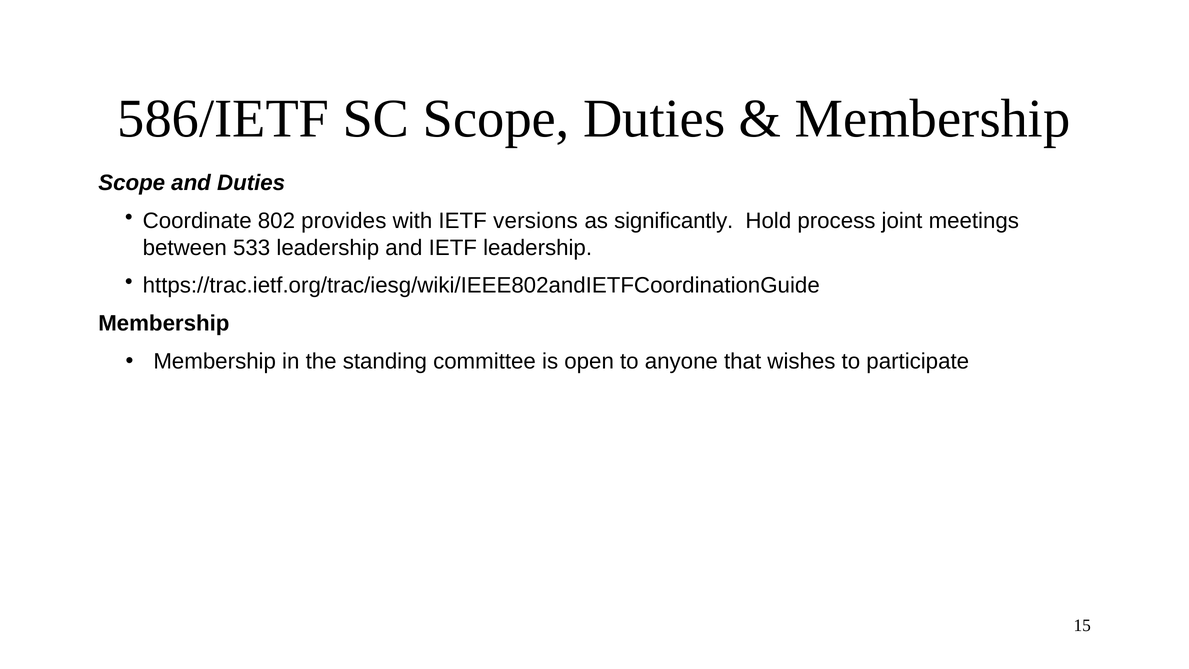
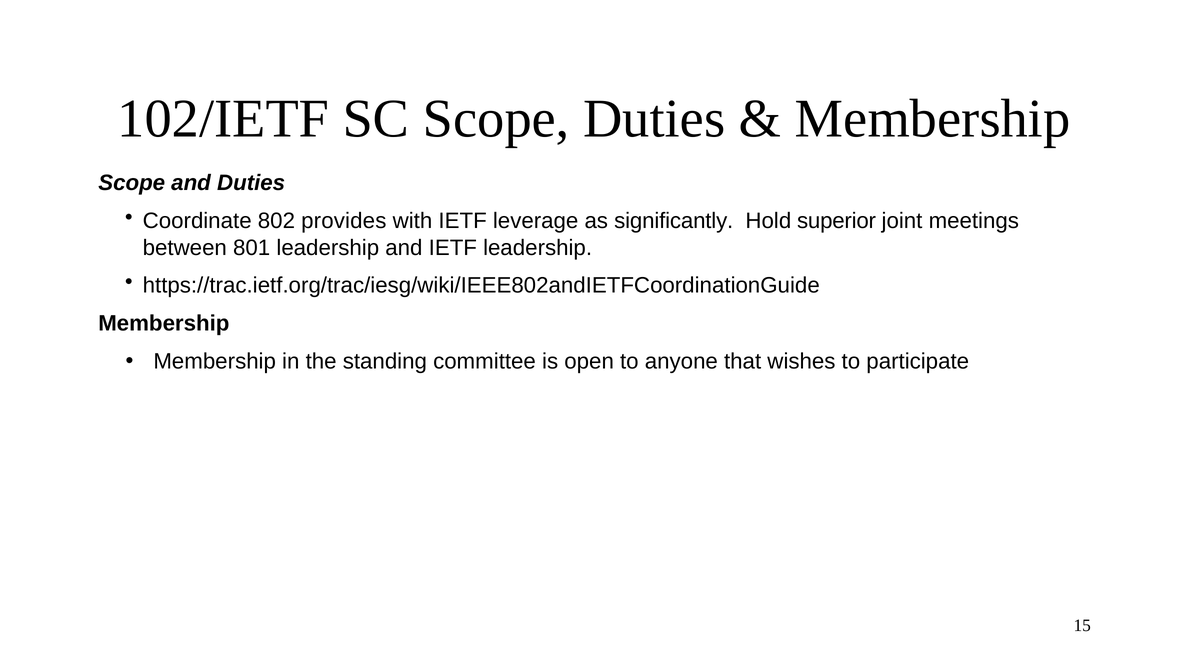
586/IETF: 586/IETF -> 102/IETF
versions: versions -> leverage
process: process -> superior
533: 533 -> 801
